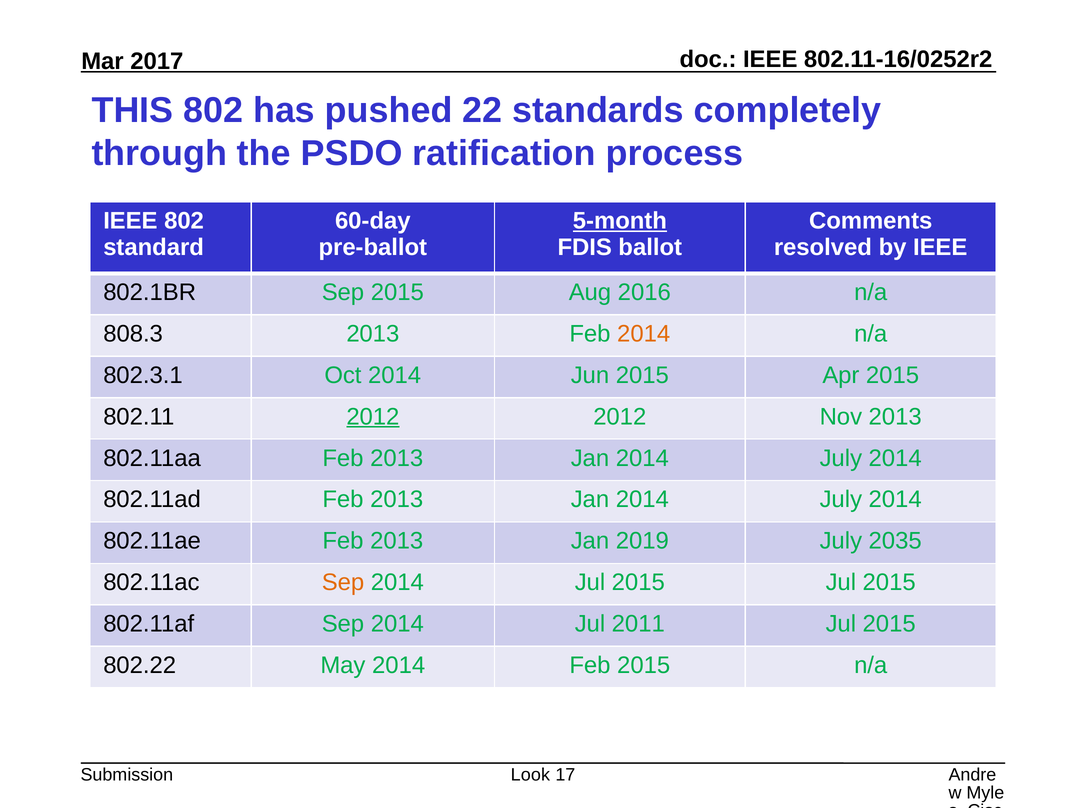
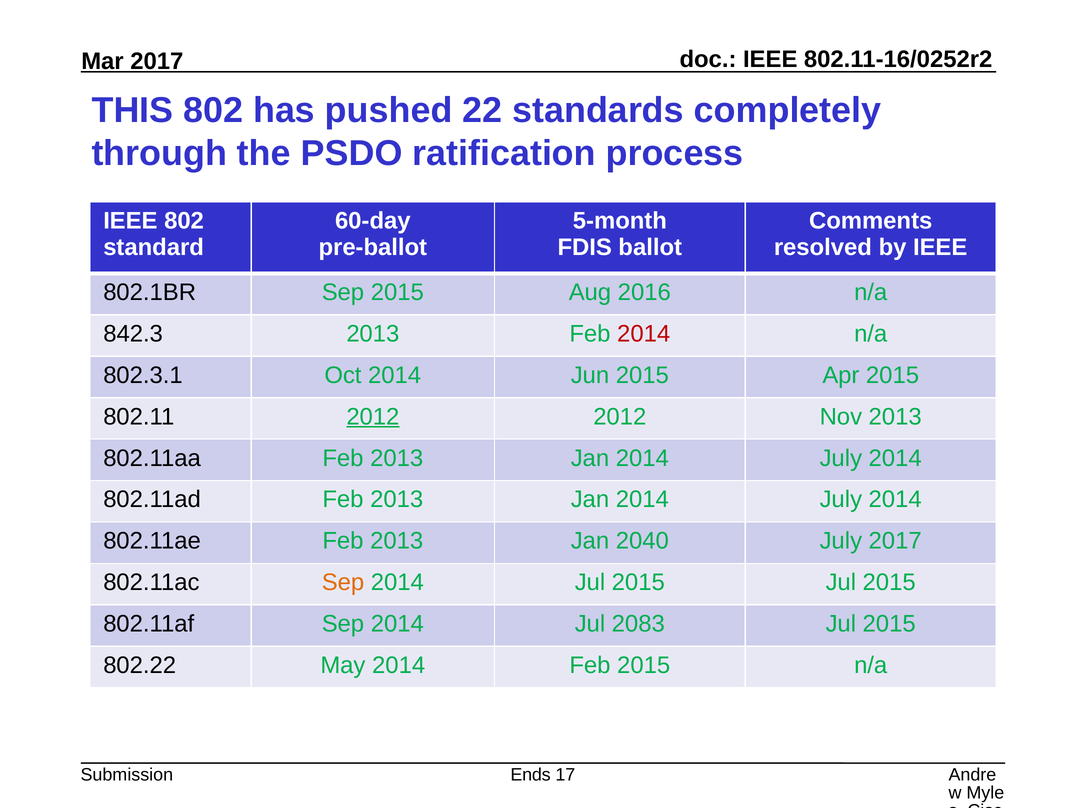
5-month underline: present -> none
808.3: 808.3 -> 842.3
2014 at (644, 334) colour: orange -> red
2019: 2019 -> 2040
July 2035: 2035 -> 2017
2011: 2011 -> 2083
Look: Look -> Ends
